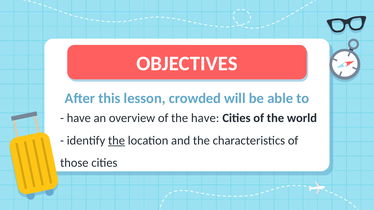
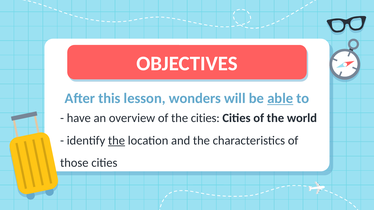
crowded: crowded -> wonders
able underline: none -> present
the have: have -> cities
